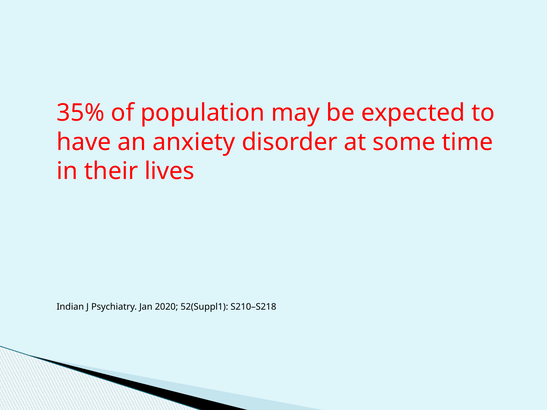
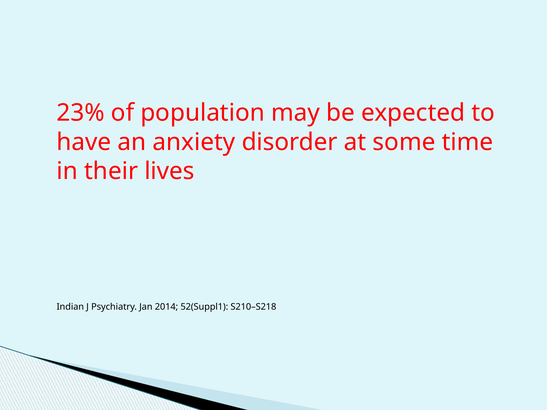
35%: 35% -> 23%
2020: 2020 -> 2014
